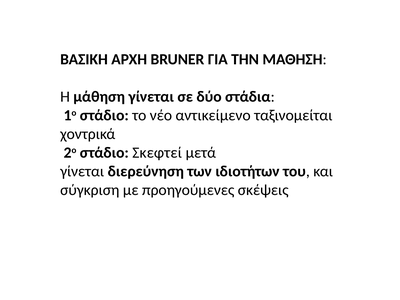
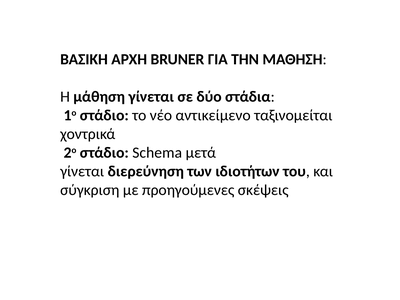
Σκεφτεί: Σκεφτεί -> Schema
